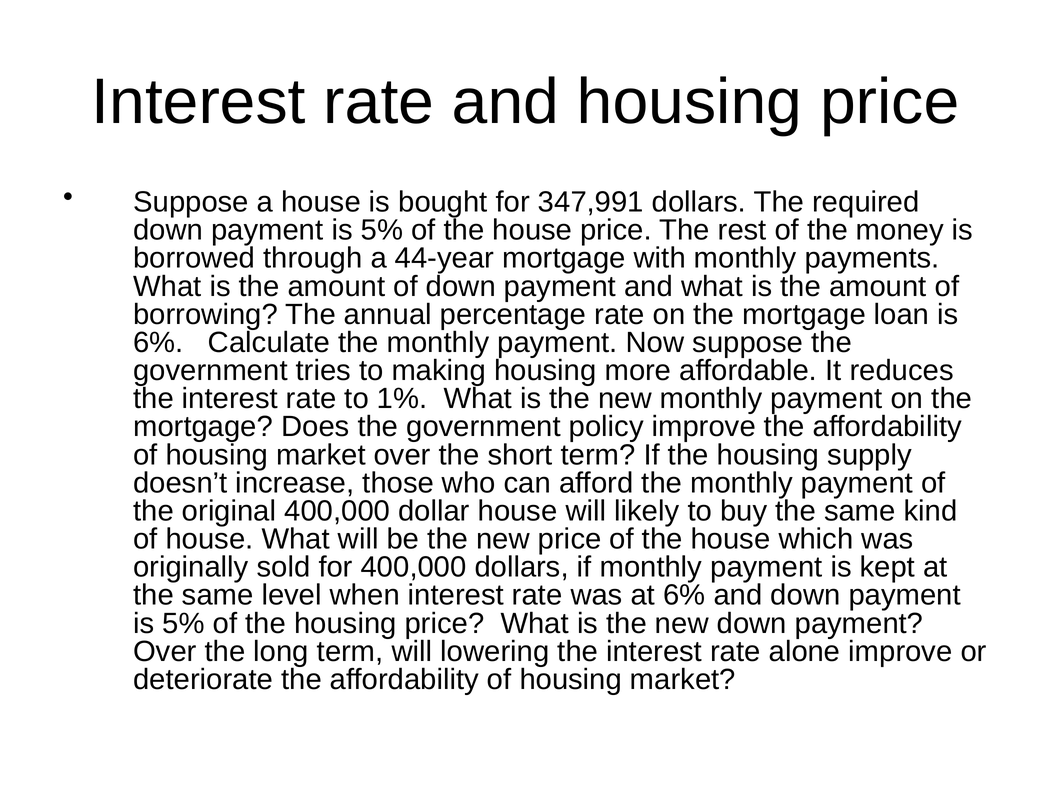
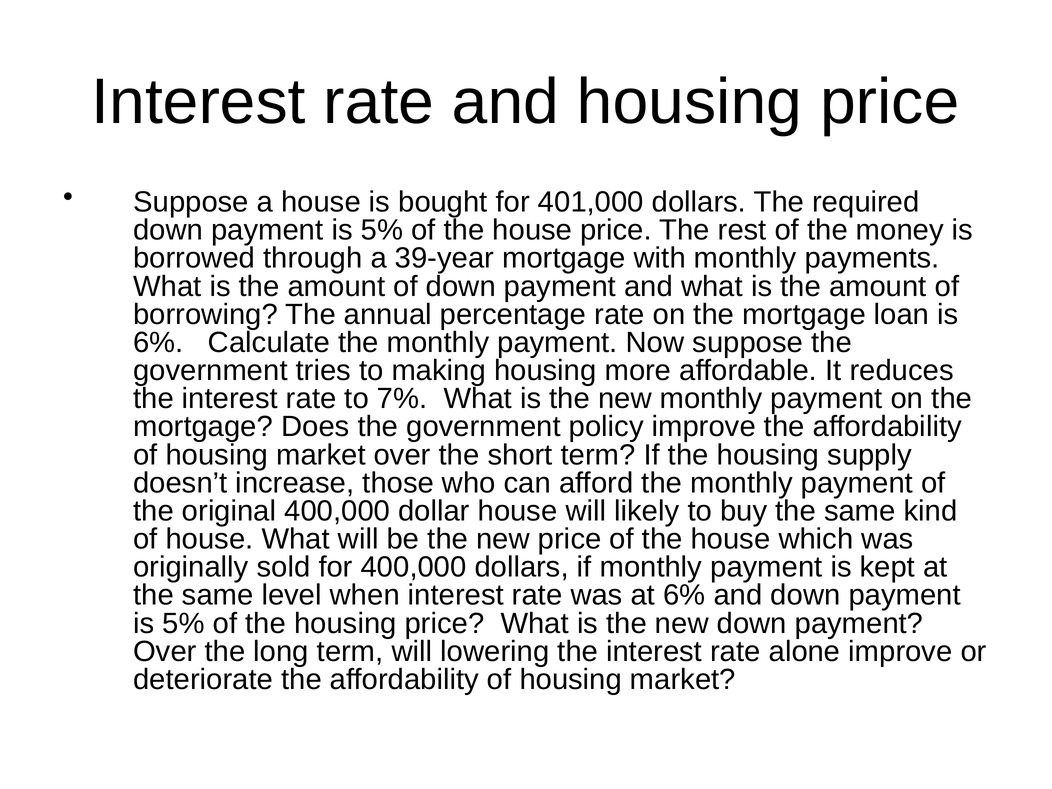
347,991: 347,991 -> 401,000
44-year: 44-year -> 39-year
1%: 1% -> 7%
